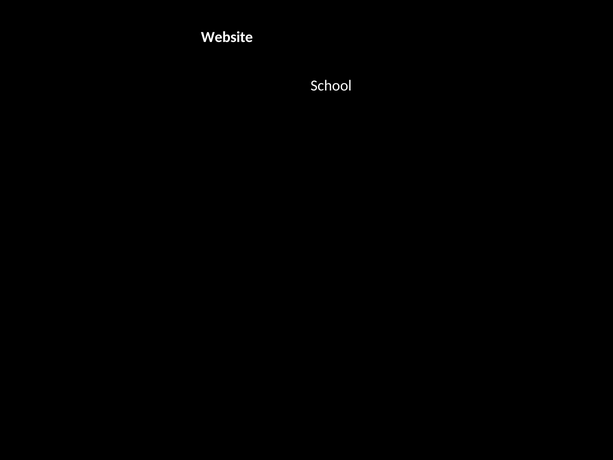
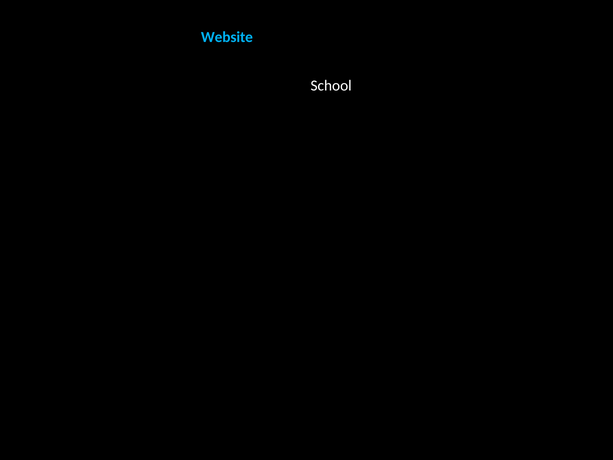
Website colour: white -> light blue
